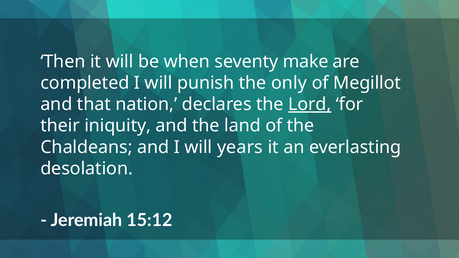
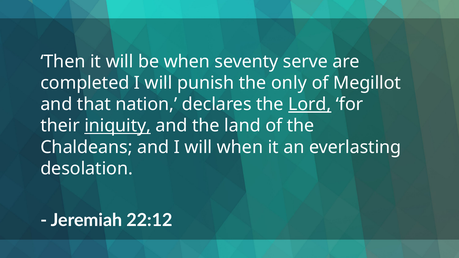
make: make -> serve
iniquity underline: none -> present
will years: years -> when
15:12: 15:12 -> 22:12
